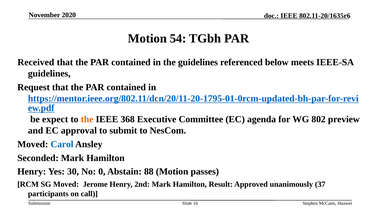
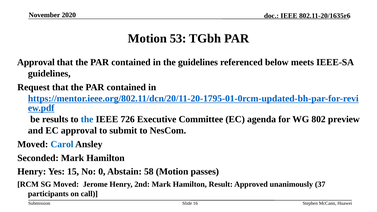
54: 54 -> 53
Received at (36, 62): Received -> Approval
expect: expect -> results
the at (87, 119) colour: orange -> blue
368: 368 -> 726
30: 30 -> 15
88: 88 -> 58
